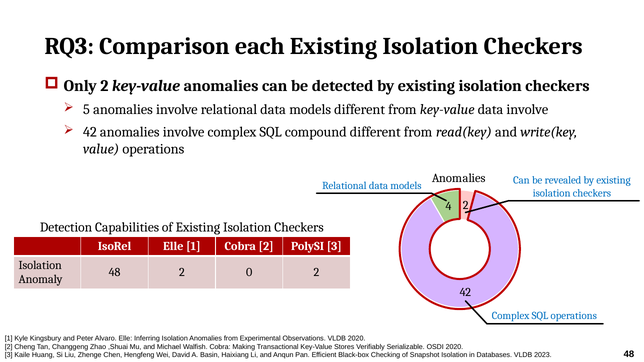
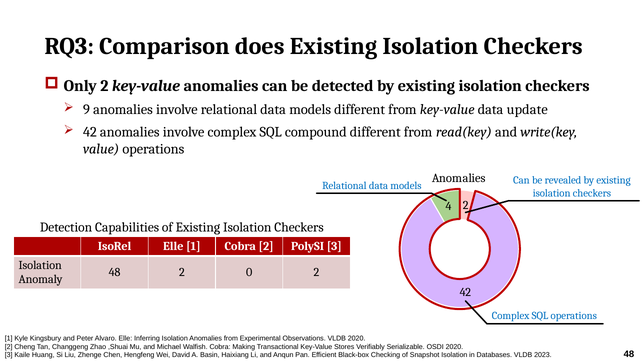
each: each -> does
5: 5 -> 9
data involve: involve -> update
